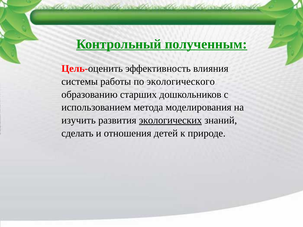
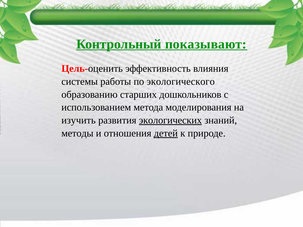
полученным: полученным -> показывают
сделать: сделать -> методы
детей underline: none -> present
